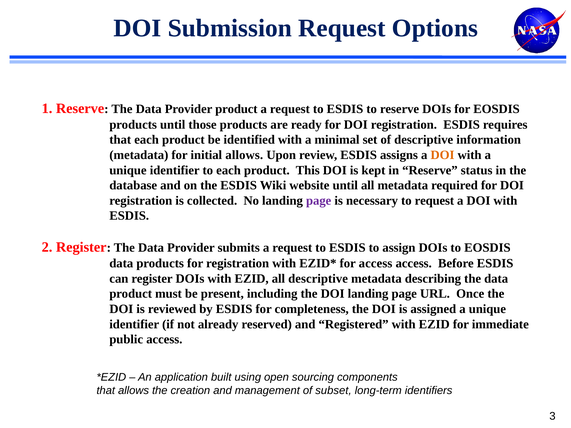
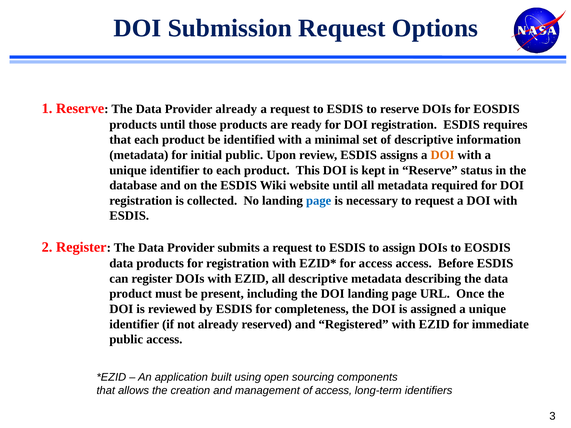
Provider product: product -> already
initial allows: allows -> public
page at (319, 201) colour: purple -> blue
of subset: subset -> access
